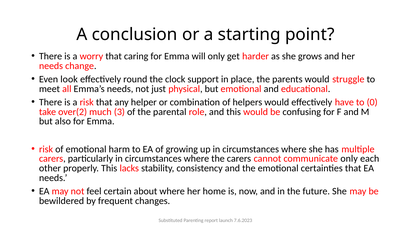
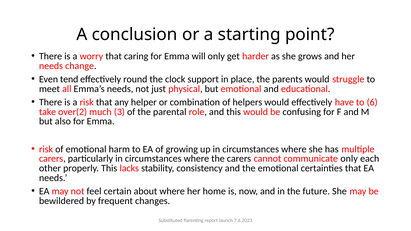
look: look -> tend
0: 0 -> 6
